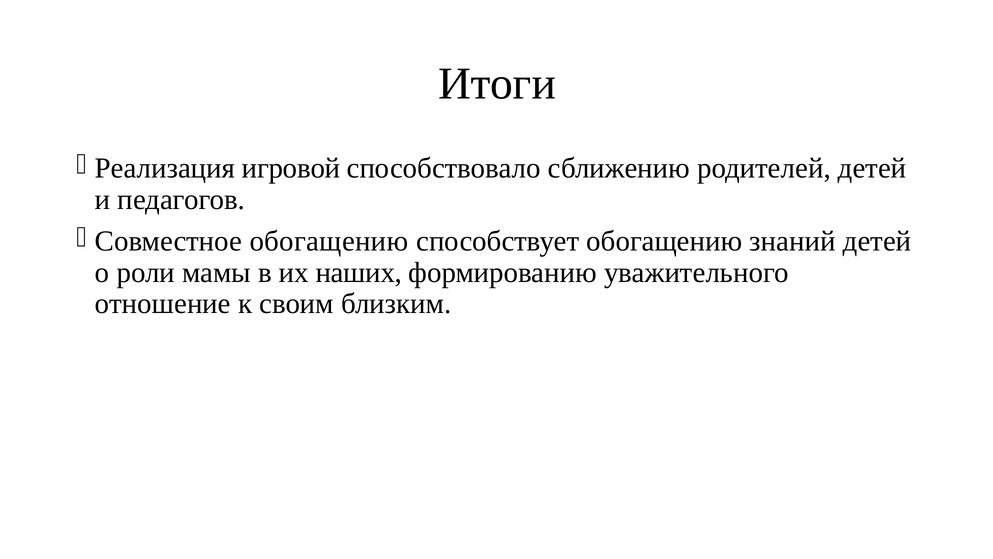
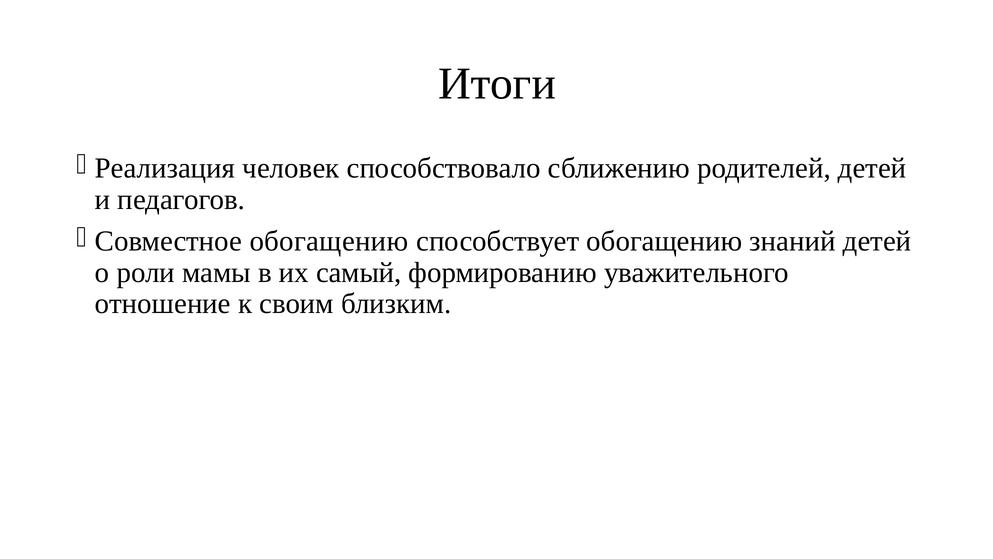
игровой: игровой -> человек
наших: наших -> самый
